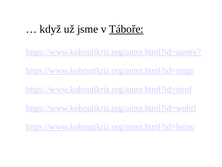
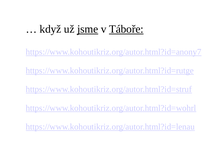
jsme underline: none -> present
